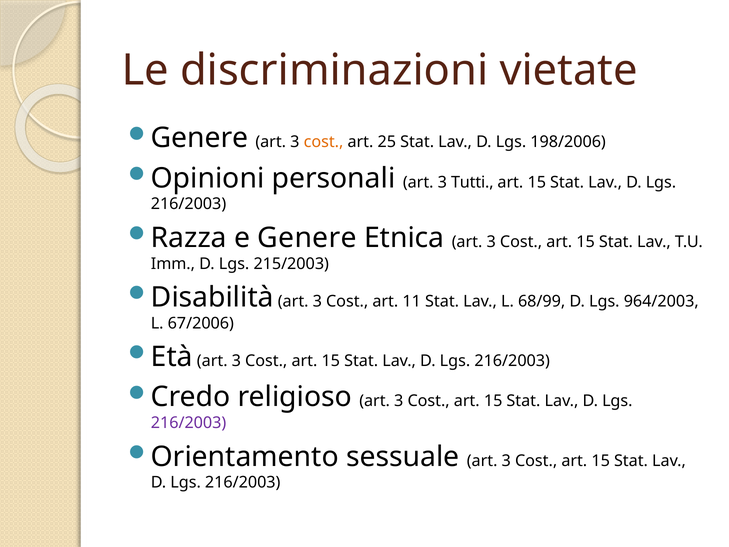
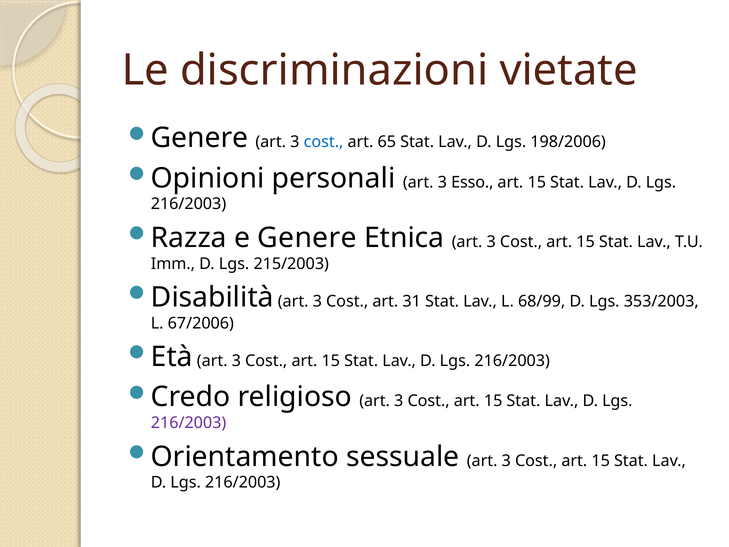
cost at (324, 142) colour: orange -> blue
25: 25 -> 65
Tutti: Tutti -> Esso
11: 11 -> 31
964/2003: 964/2003 -> 353/2003
